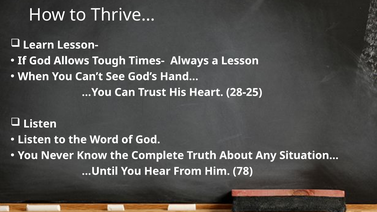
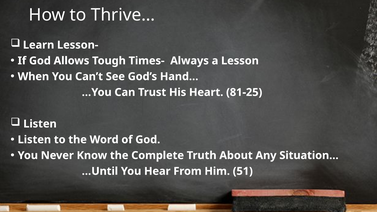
28-25: 28-25 -> 81-25
78: 78 -> 51
